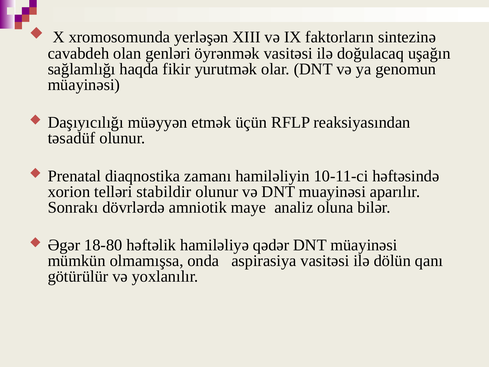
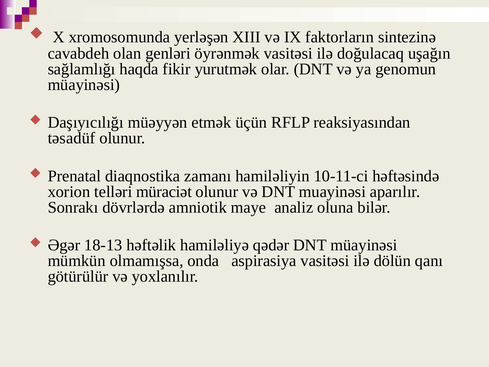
stabildir: stabildir -> müraciət
18-80: 18-80 -> 18-13
